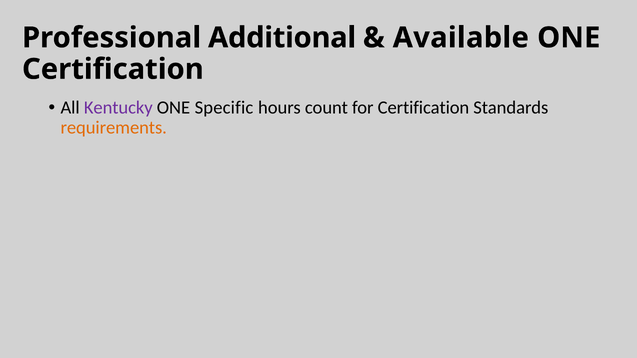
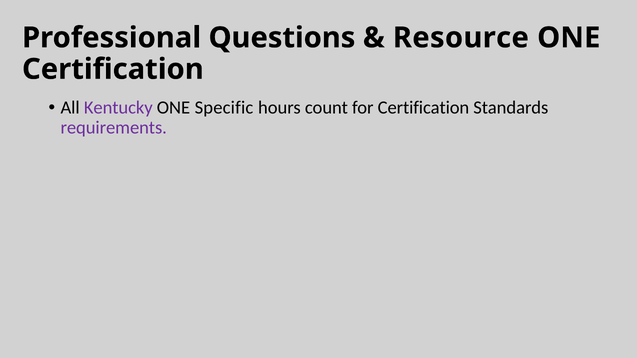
Additional: Additional -> Questions
Available: Available -> Resource
requirements colour: orange -> purple
